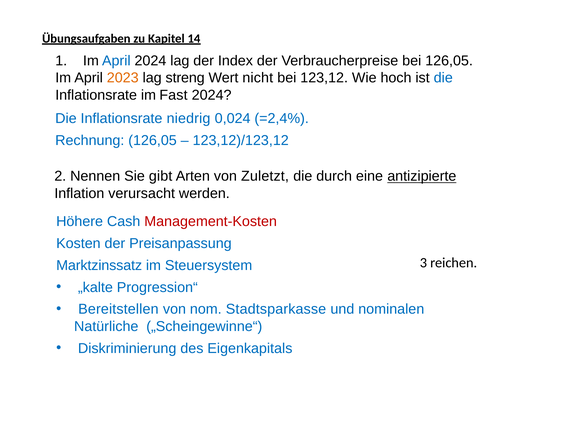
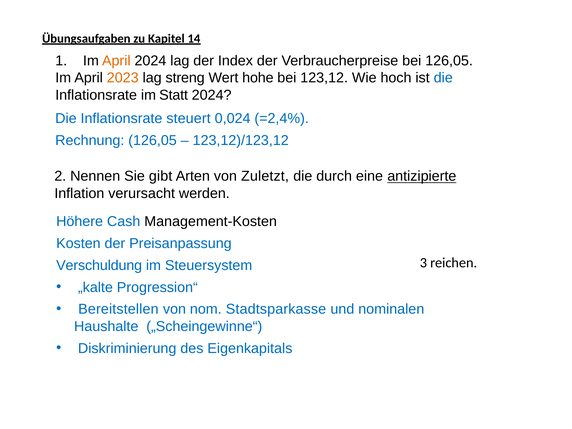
April at (116, 61) colour: blue -> orange
nicht: nicht -> hohe
Fast: Fast -> Statt
niedrig: niedrig -> steuert
Management-Kosten colour: red -> black
Marktzinssatz: Marktzinssatz -> Verschuldung
Natürliche: Natürliche -> Haushalte
